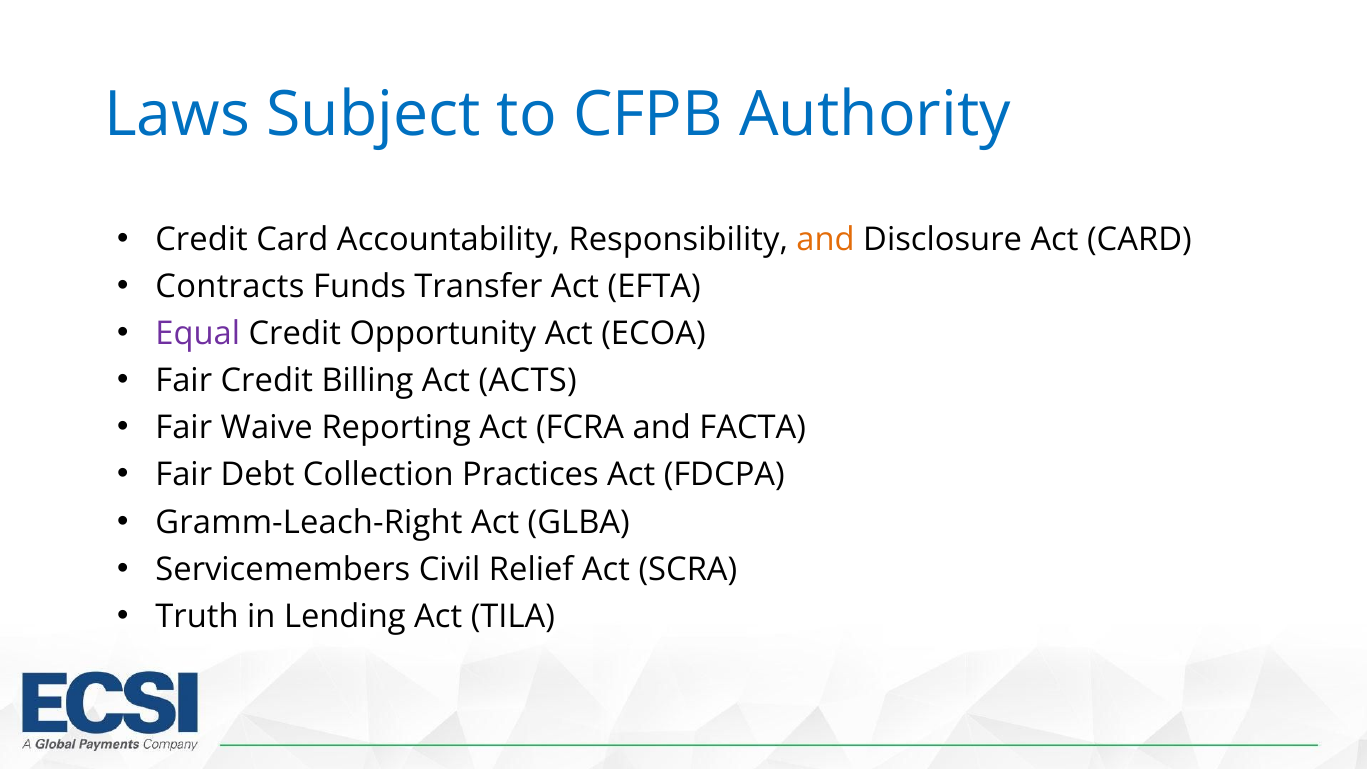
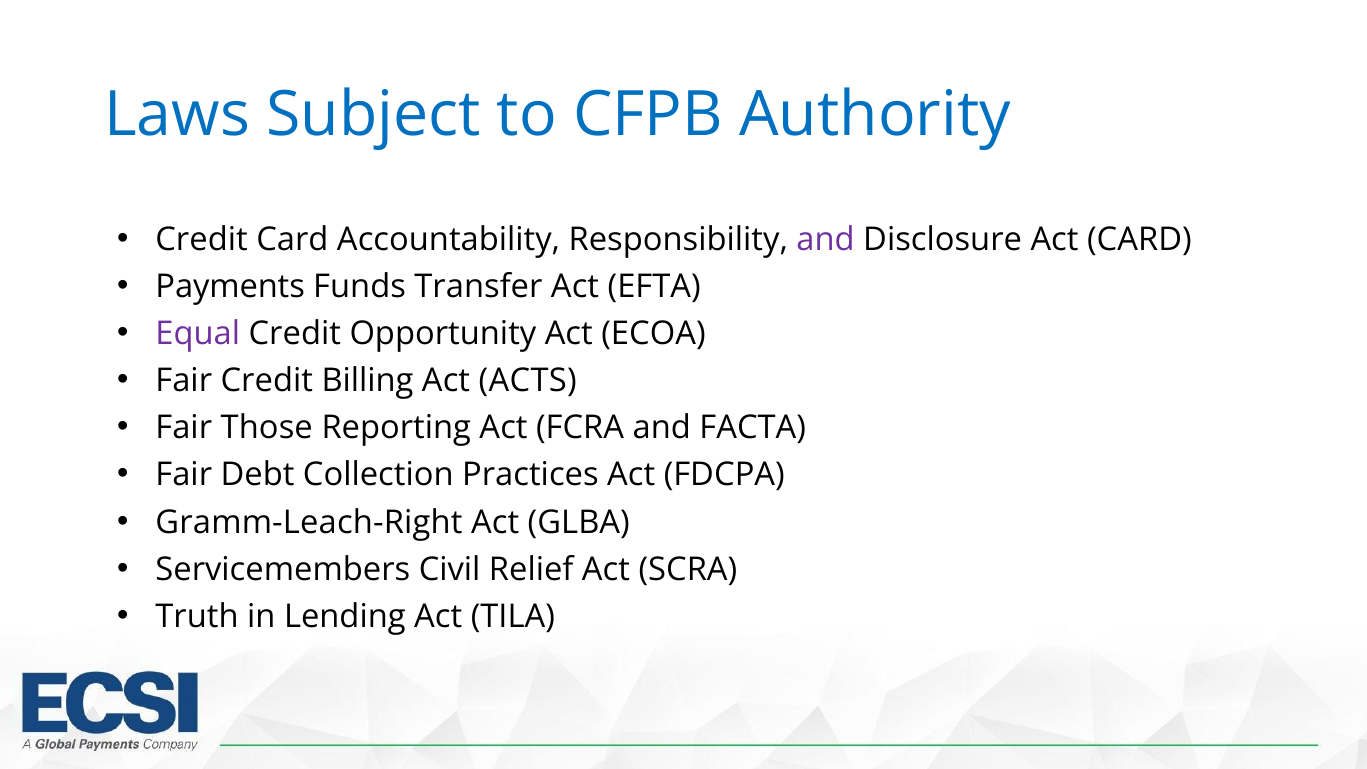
and at (826, 240) colour: orange -> purple
Contracts: Contracts -> Payments
Waive: Waive -> Those
